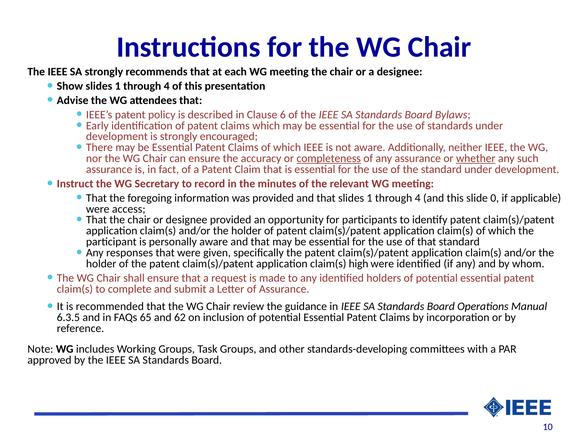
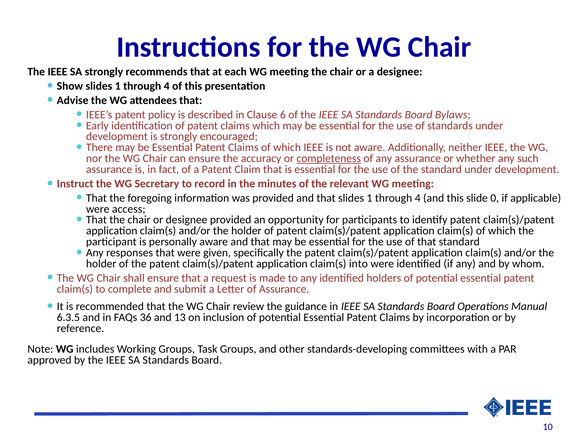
whether underline: present -> none
high: high -> into
65: 65 -> 36
62: 62 -> 13
